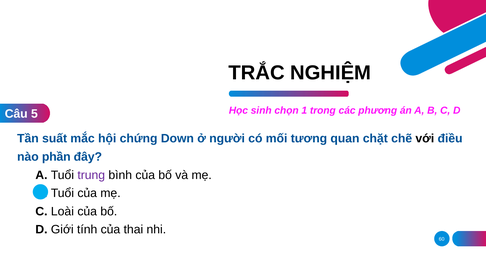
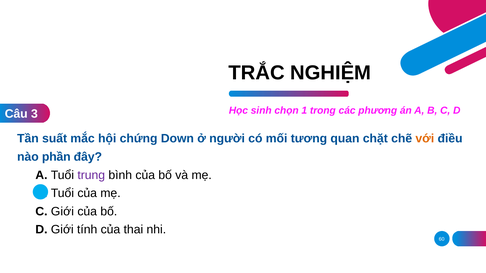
5: 5 -> 3
với colour: black -> orange
C Loài: Loài -> Giới
